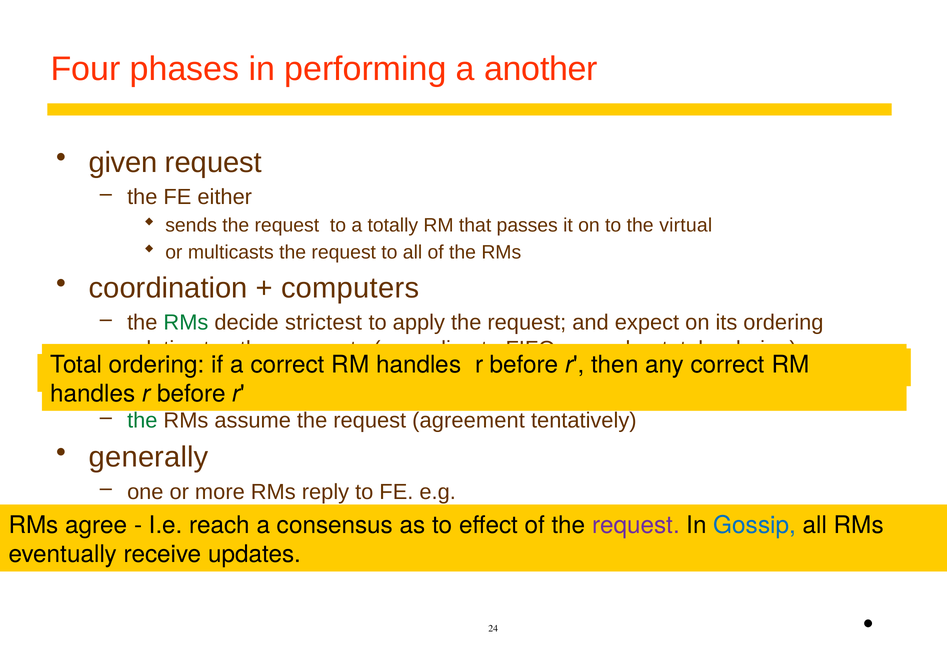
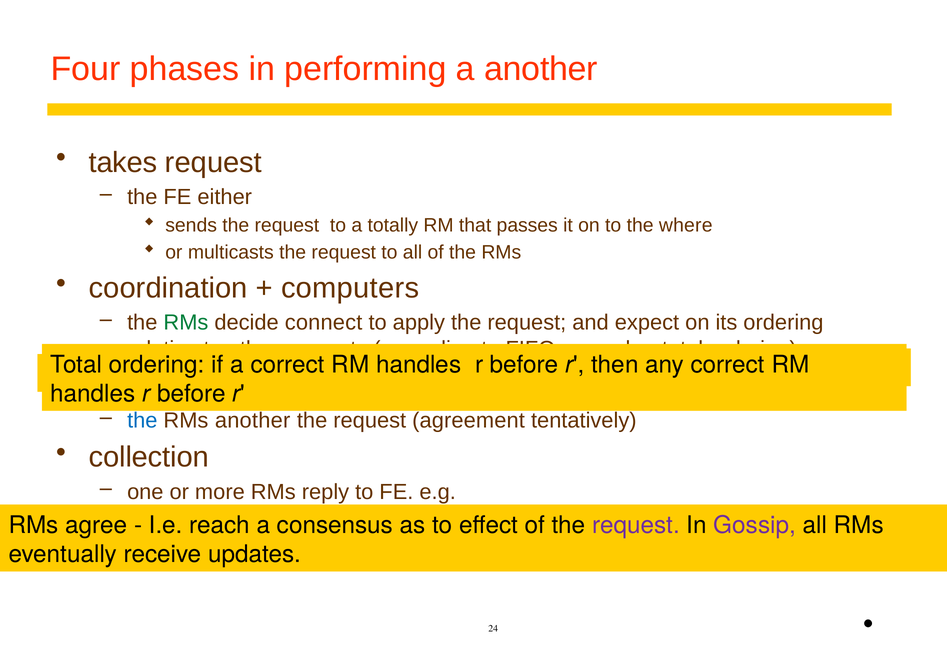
given: given -> takes
virtual: virtual -> where
strictest: strictest -> connect
the at (142, 420) colour: green -> blue
RMs assume: assume -> another
generally: generally -> collection
Gossip colour: blue -> purple
